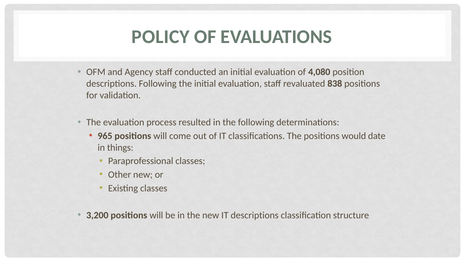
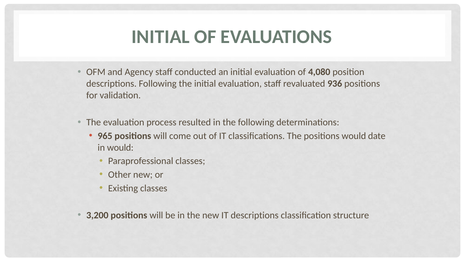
POLICY at (161, 37): POLICY -> INITIAL
838: 838 -> 936
in things: things -> would
